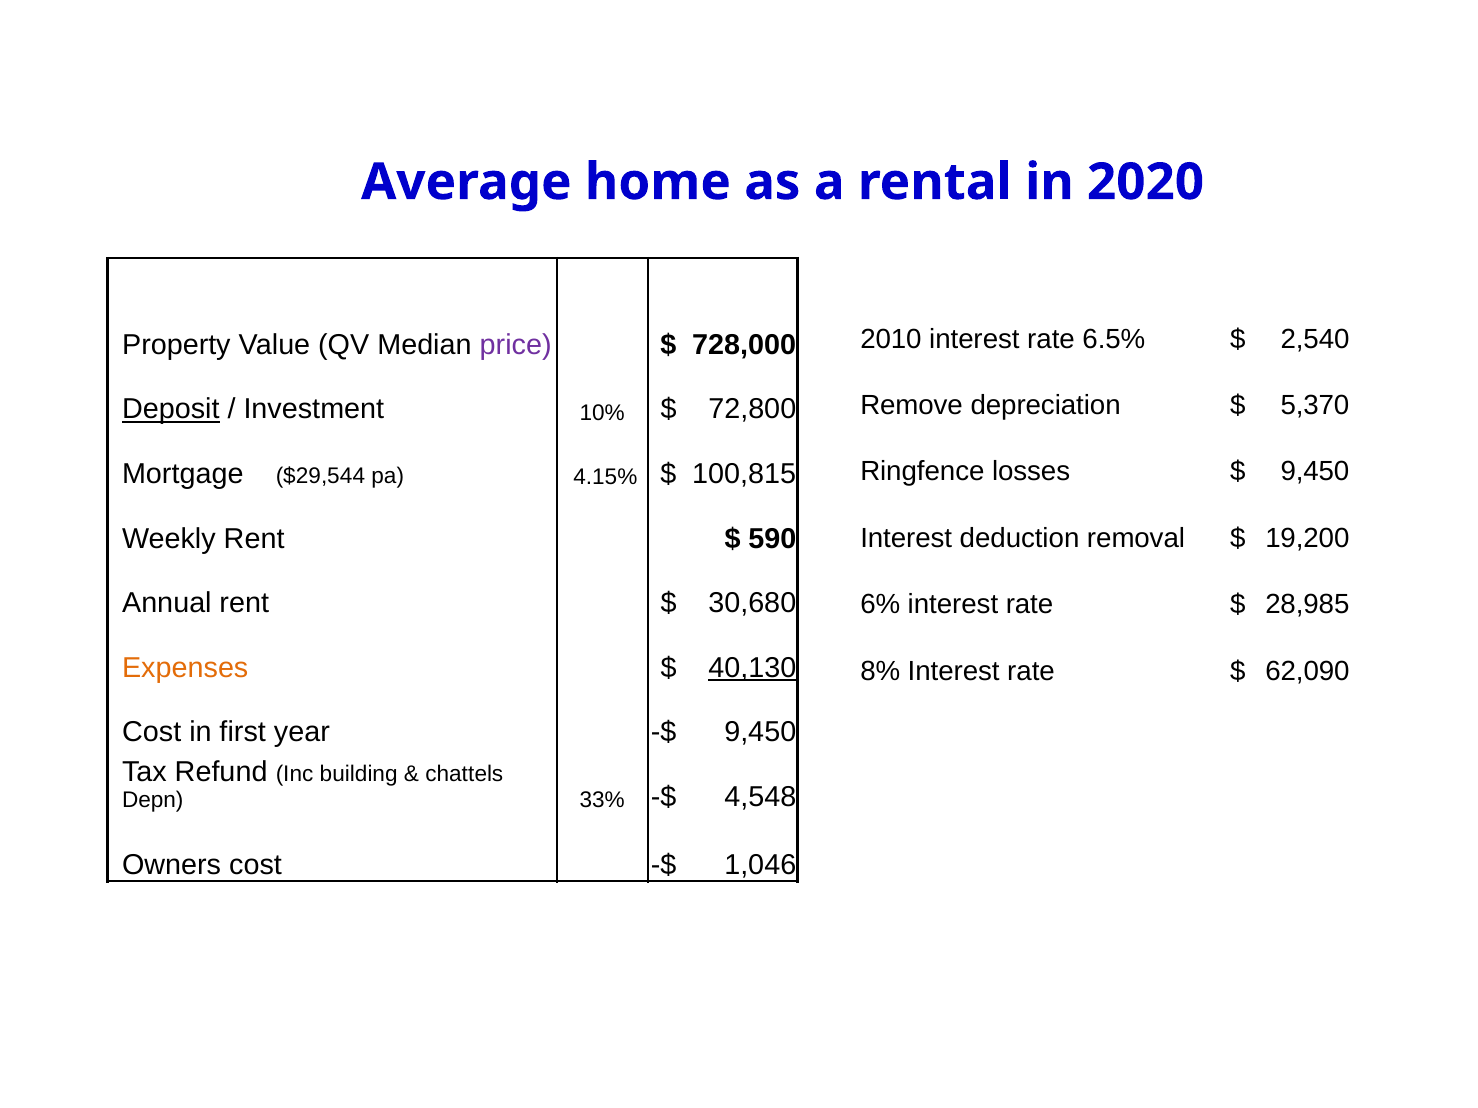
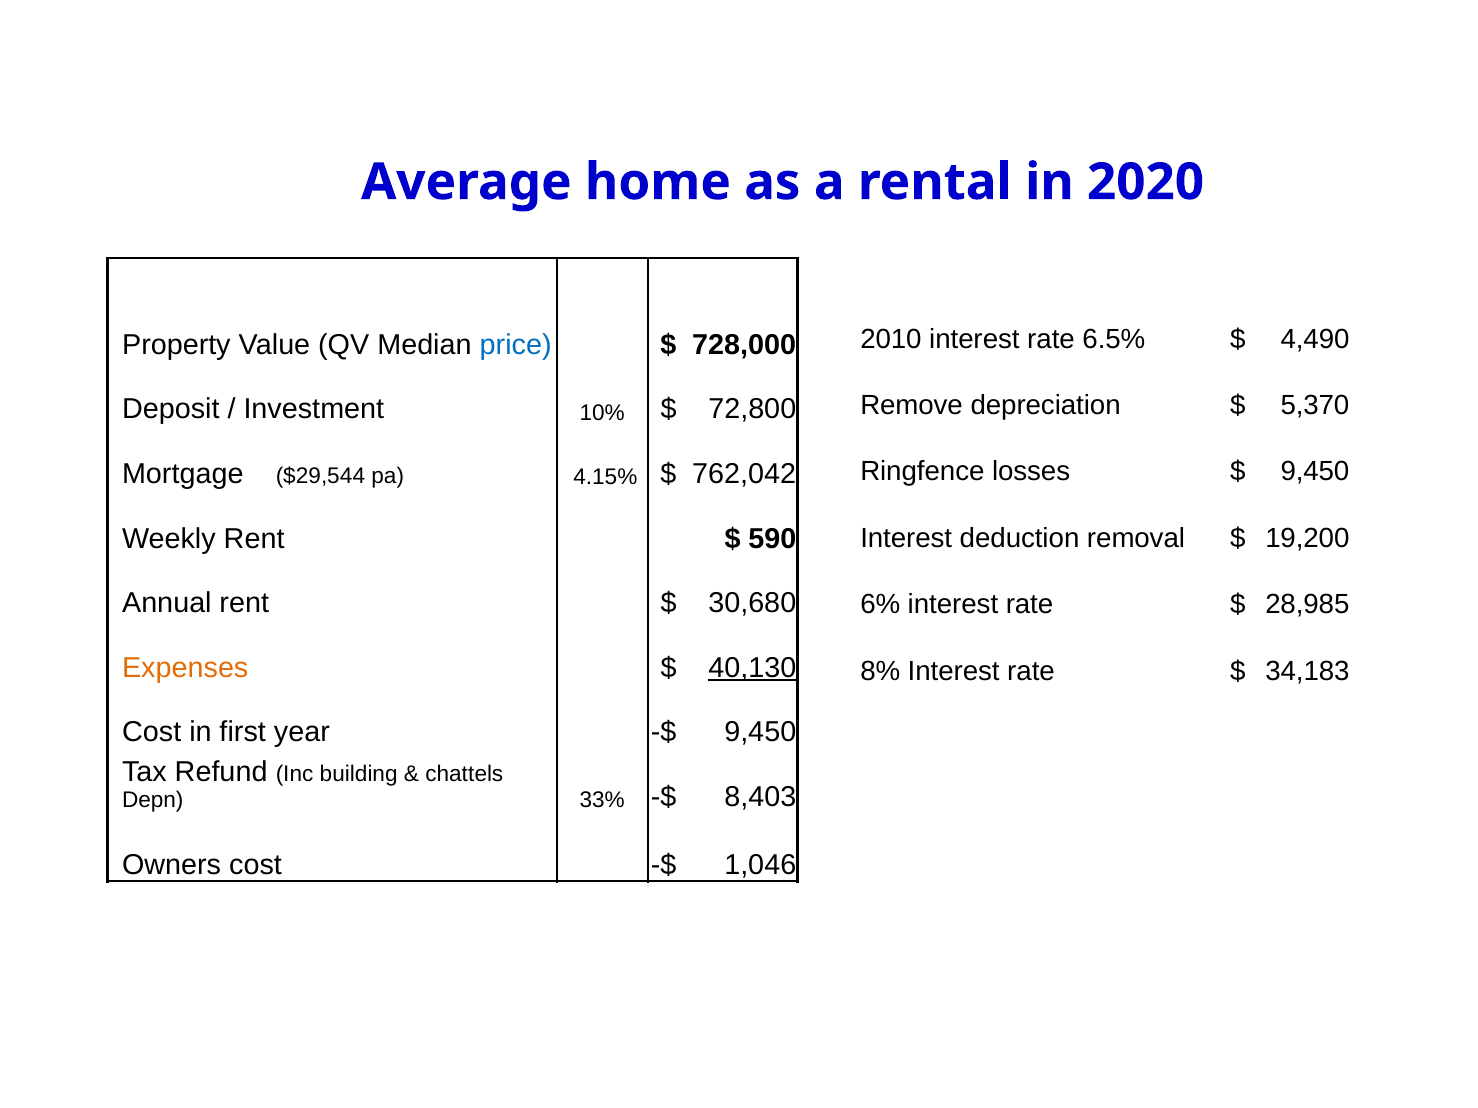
2,540: 2,540 -> 4,490
price colour: purple -> blue
Deposit underline: present -> none
100,815: 100,815 -> 762,042
62,090: 62,090 -> 34,183
4,548: 4,548 -> 8,403
